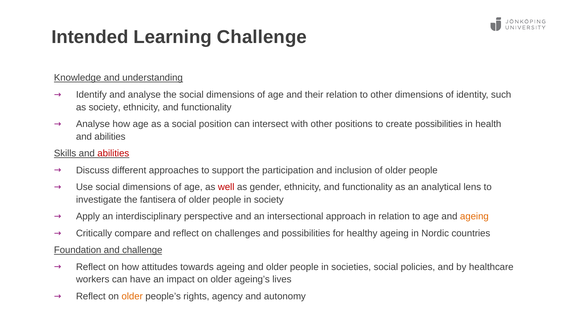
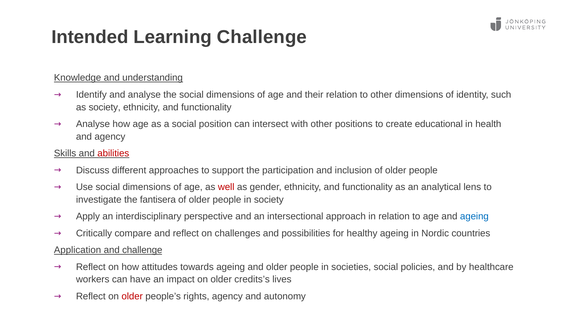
create possibilities: possibilities -> educational
abilities at (110, 137): abilities -> agency
ageing at (474, 216) colour: orange -> blue
Foundation: Foundation -> Application
ageing’s: ageing’s -> credits’s
older at (132, 296) colour: orange -> red
